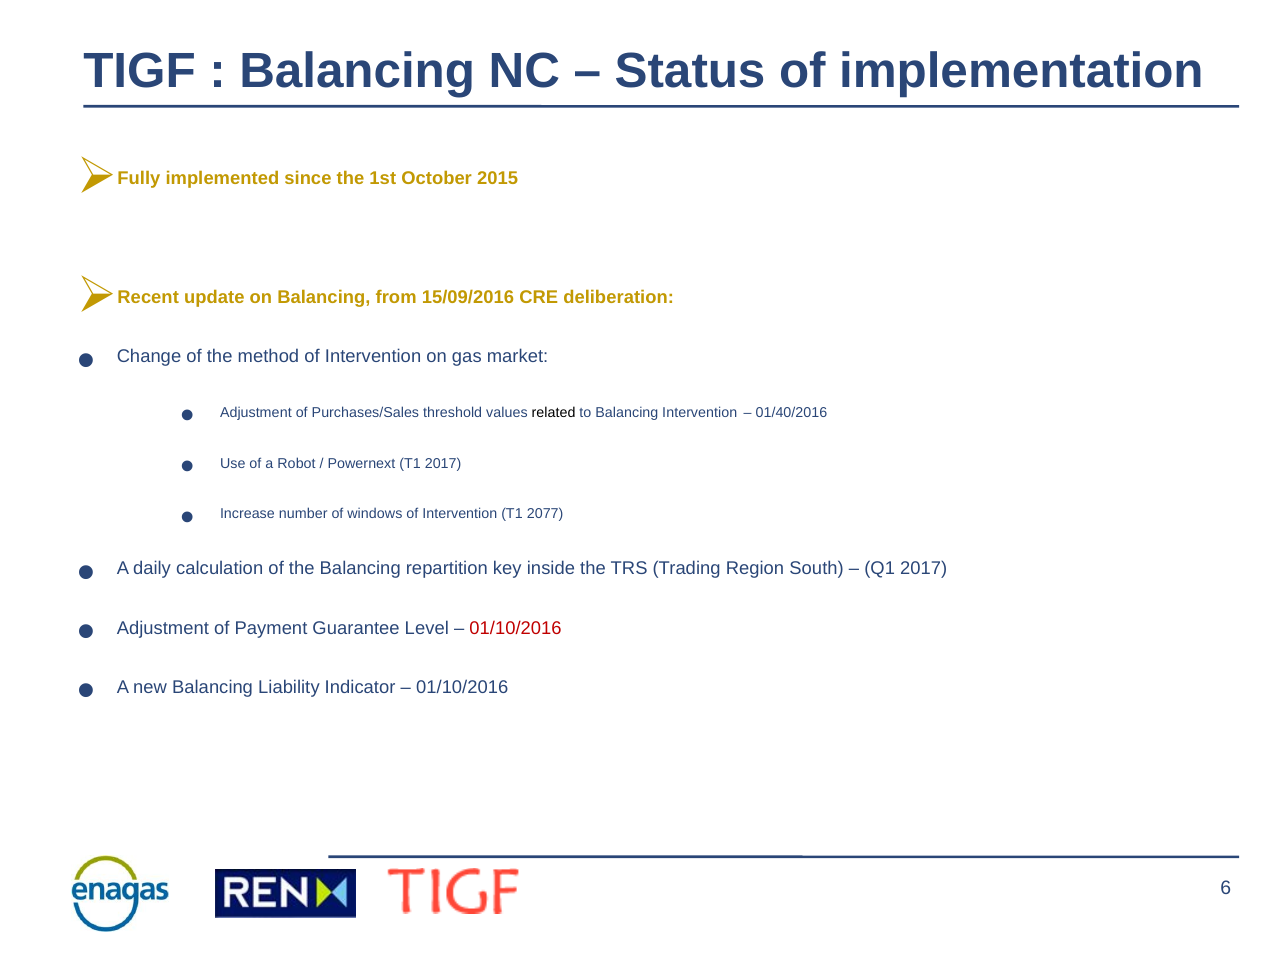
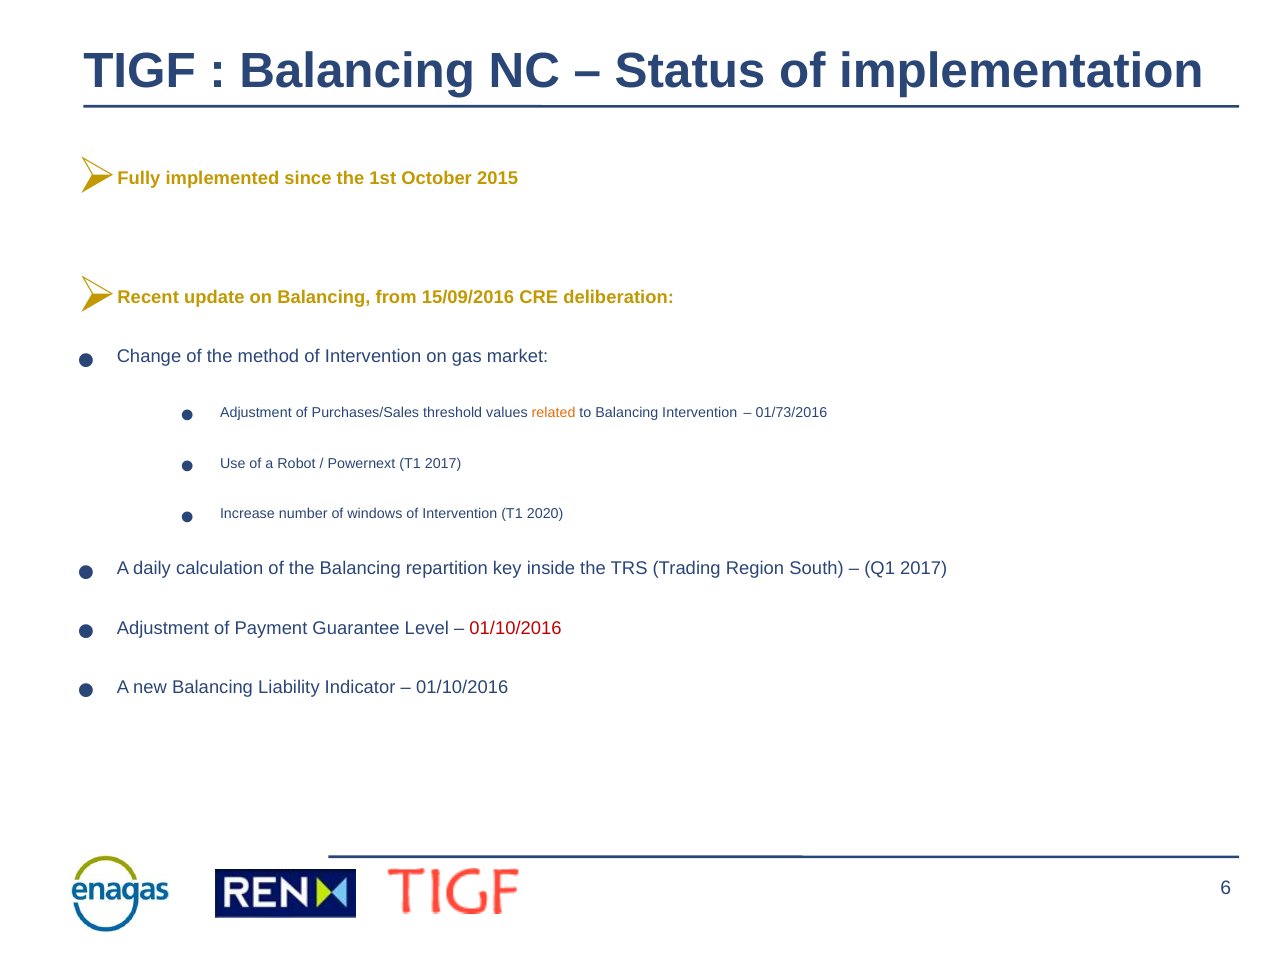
related colour: black -> orange
01/40/2016: 01/40/2016 -> 01/73/2016
2077: 2077 -> 2020
